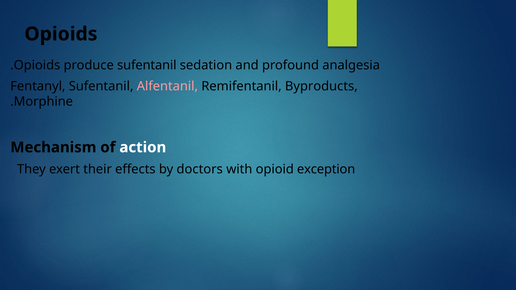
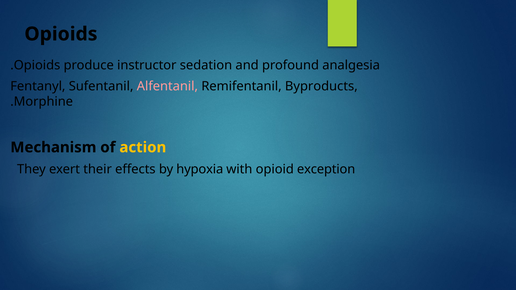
produce sufentanil: sufentanil -> instructor
action colour: white -> yellow
doctors: doctors -> hypoxia
